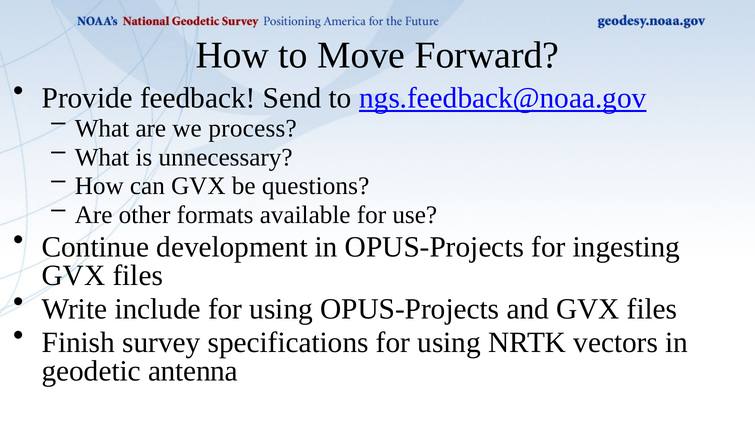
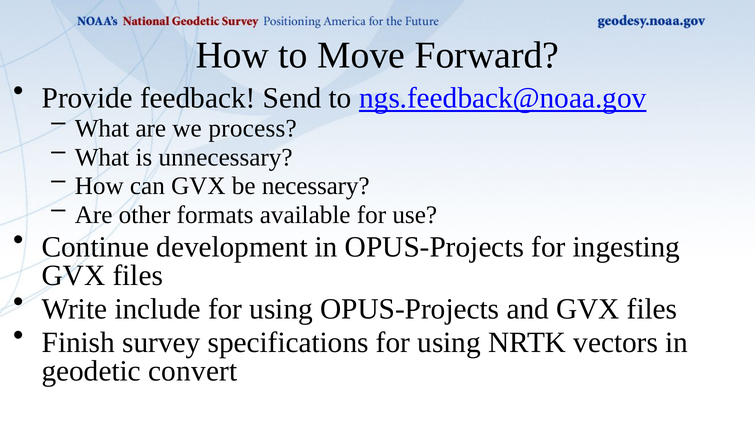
questions: questions -> necessary
antenna: antenna -> convert
